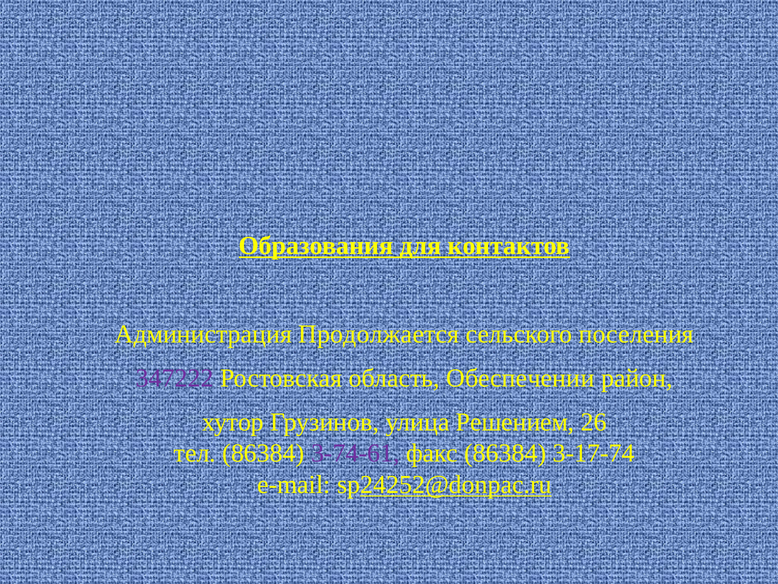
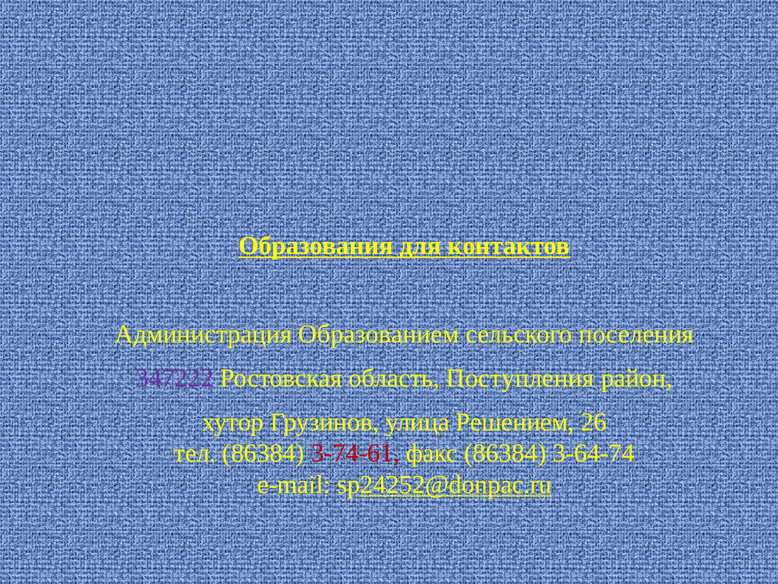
Продолжается: Продолжается -> Образованием
Обеспечении: Обеспечении -> Поступления
3-74-61 colour: purple -> red
3-17-74: 3-17-74 -> 3-64-74
